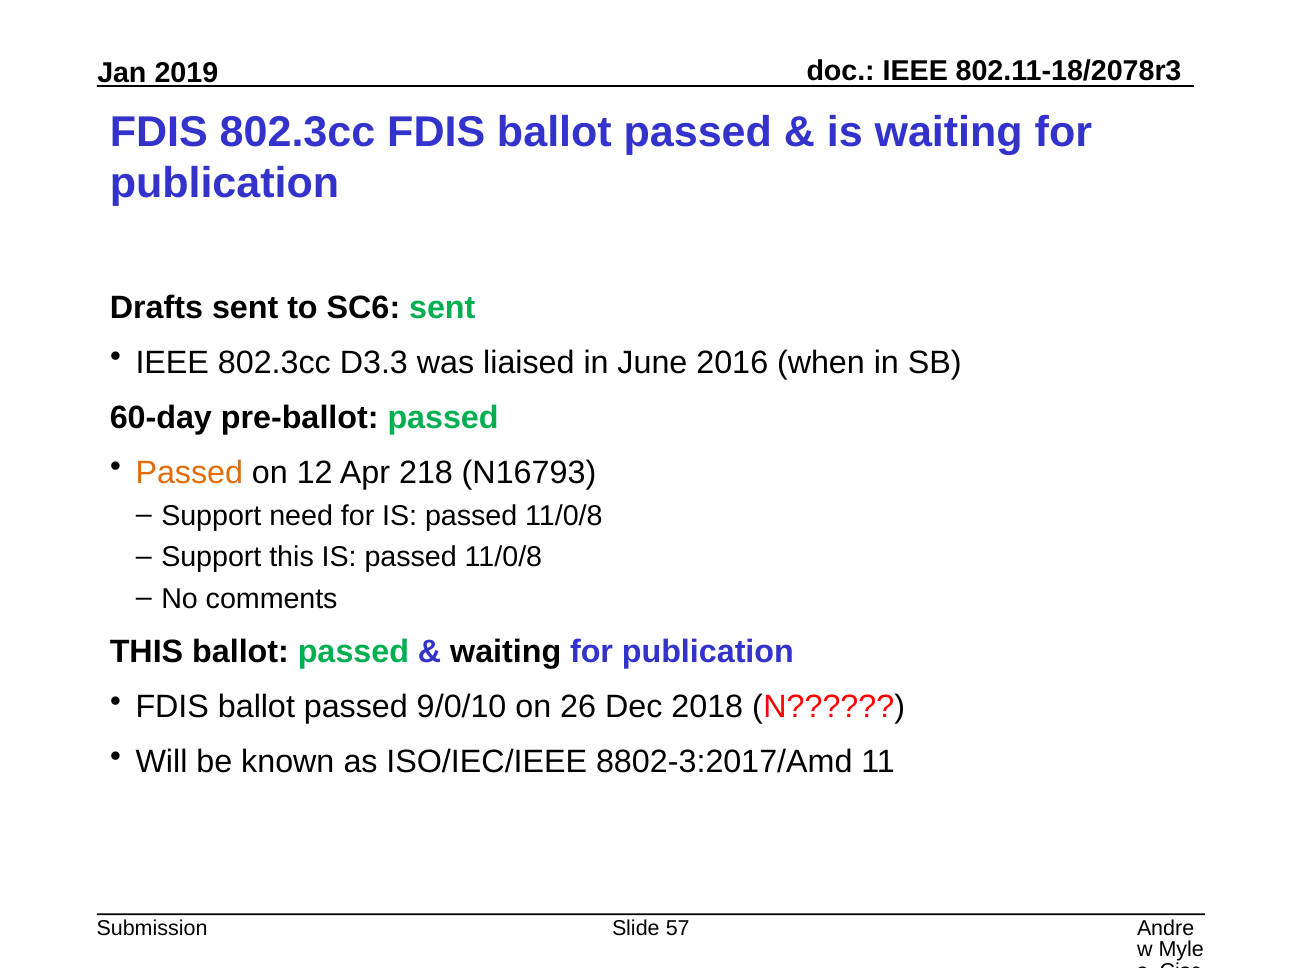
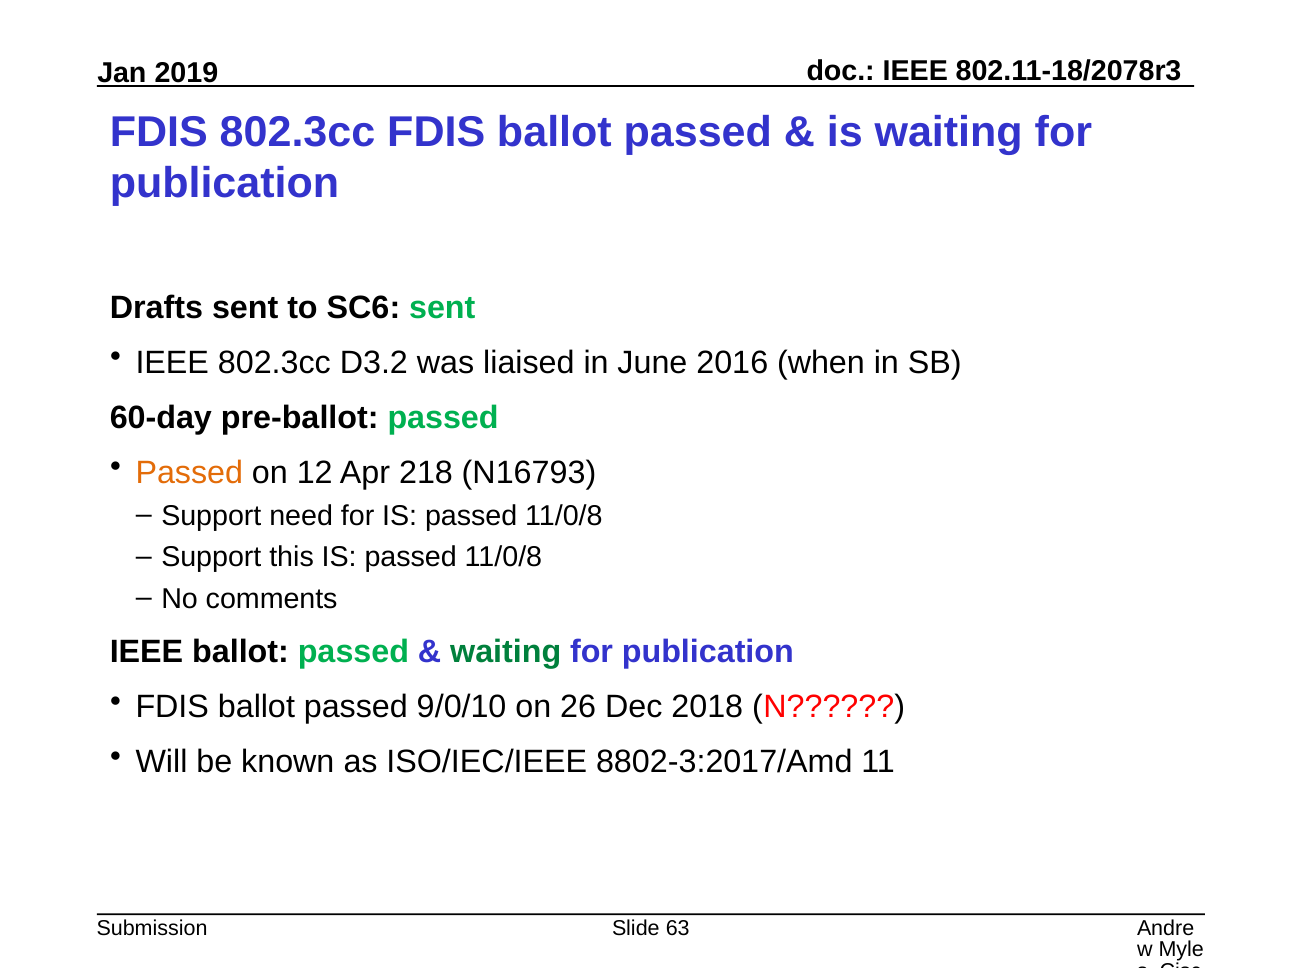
D3.3: D3.3 -> D3.2
THIS at (147, 652): THIS -> IEEE
waiting at (506, 652) colour: black -> green
57: 57 -> 63
